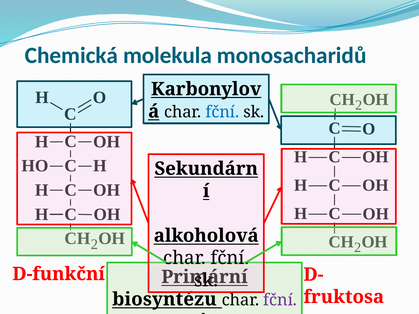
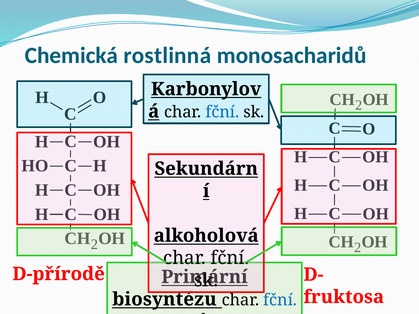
molekula: molekula -> rostlinná
D-funkční: D-funkční -> D-přírodě
fční at (280, 300) colour: purple -> blue
